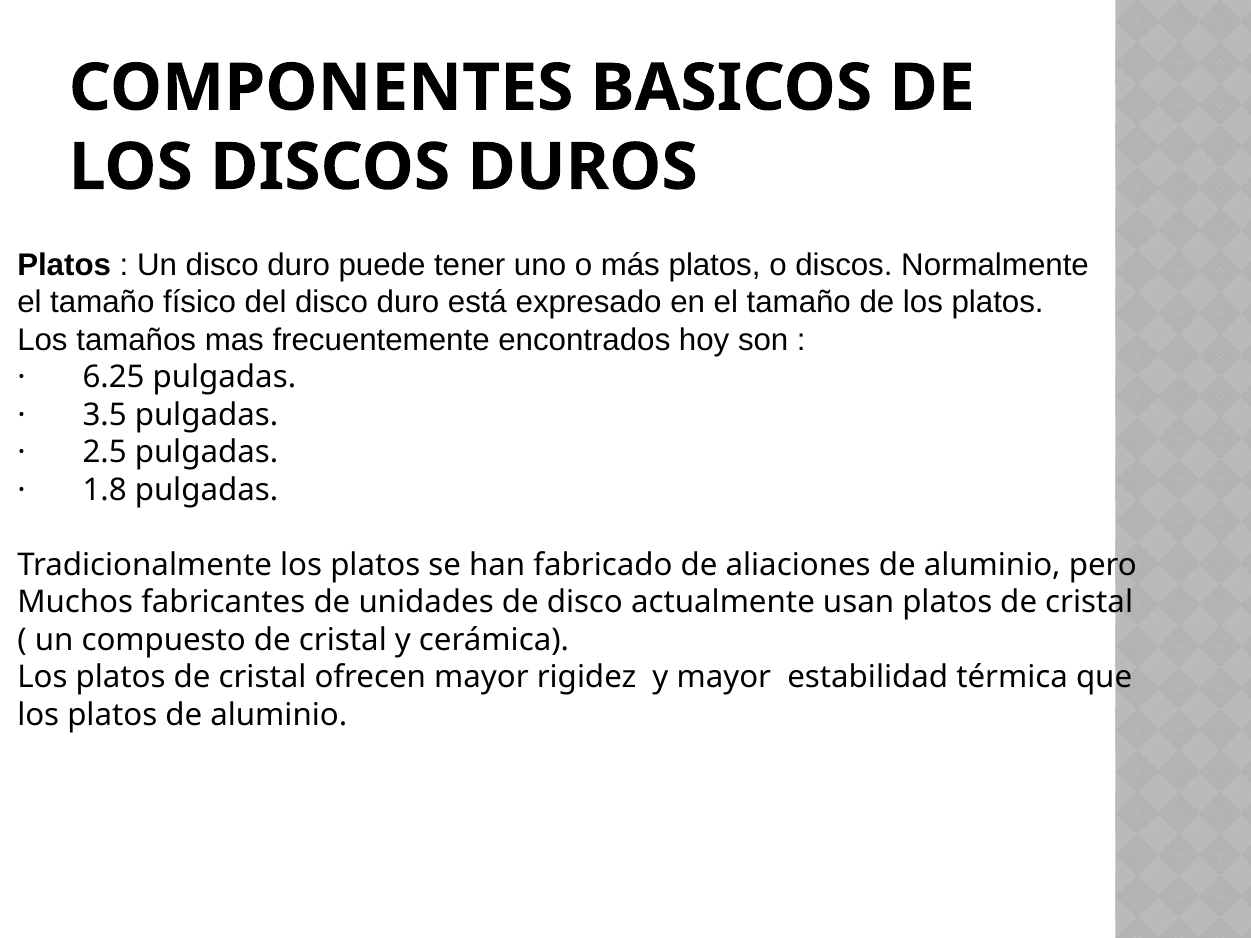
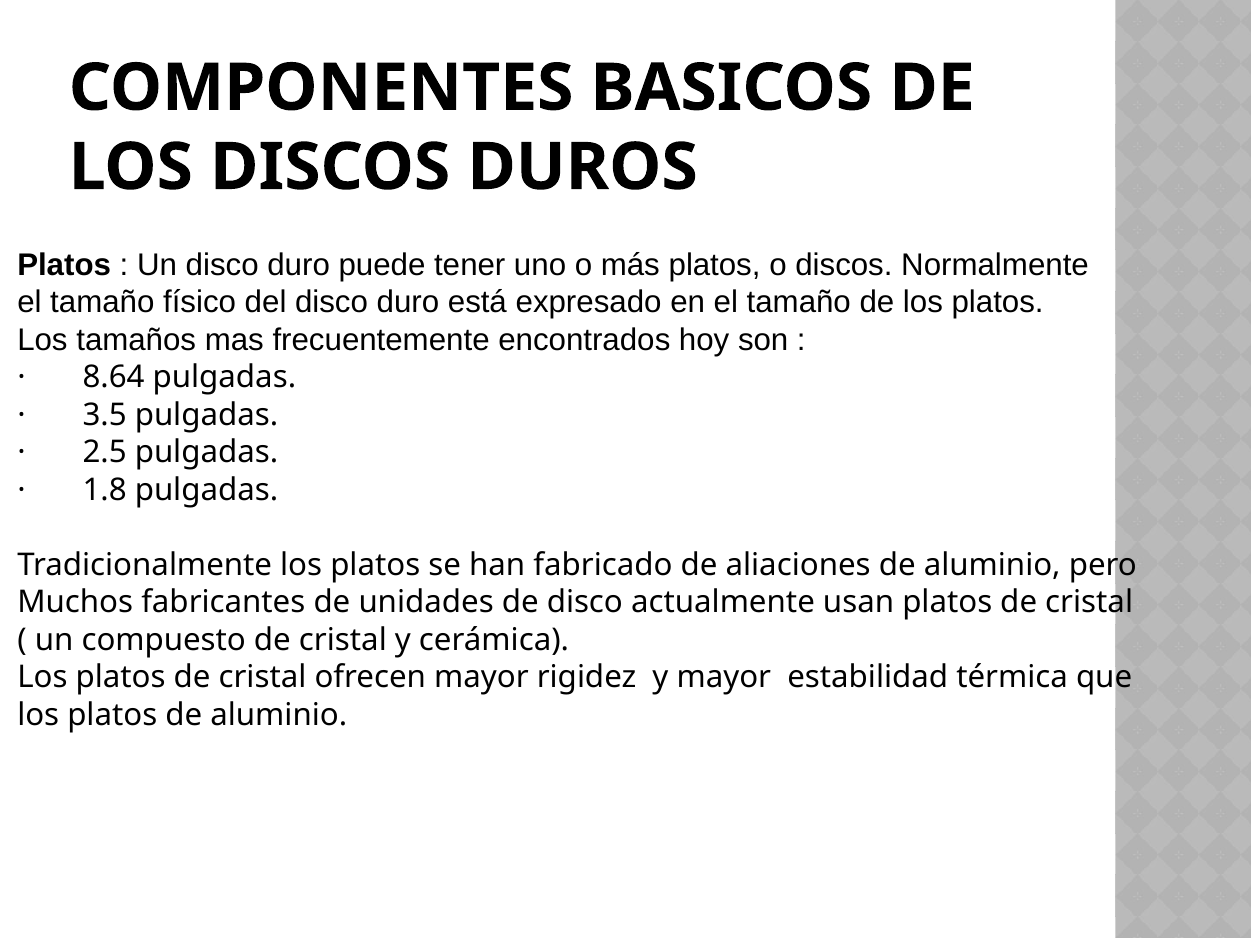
6.25: 6.25 -> 8.64
